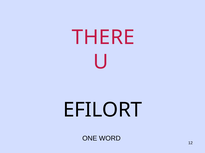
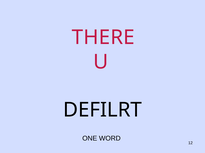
EFILORT: EFILORT -> DEFILRT
